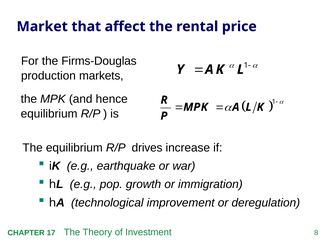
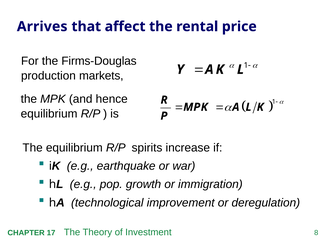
Market: Market -> Arrives
drives: drives -> spirits
